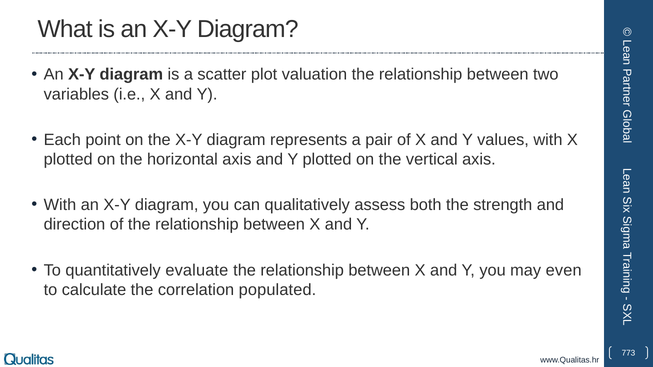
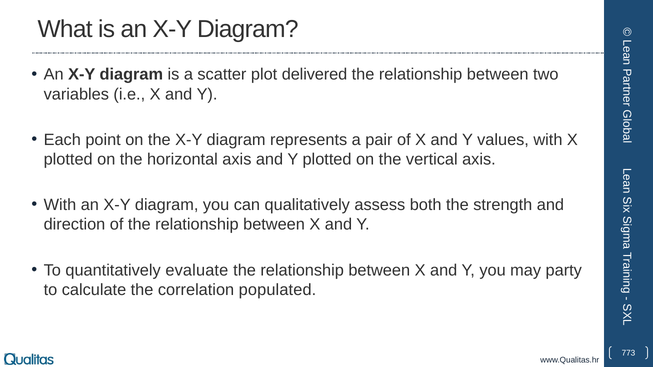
valuation: valuation -> delivered
even: even -> party
